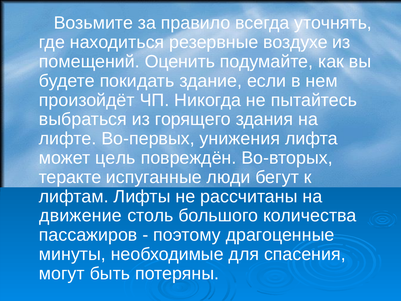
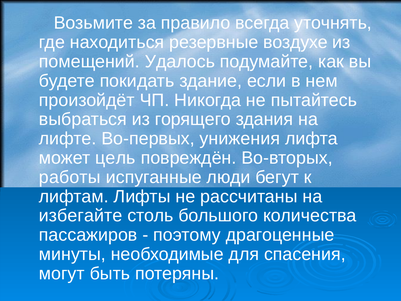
Оценить: Оценить -> Удалось
теракте: теракте -> работы
движение: движение -> избегайте
